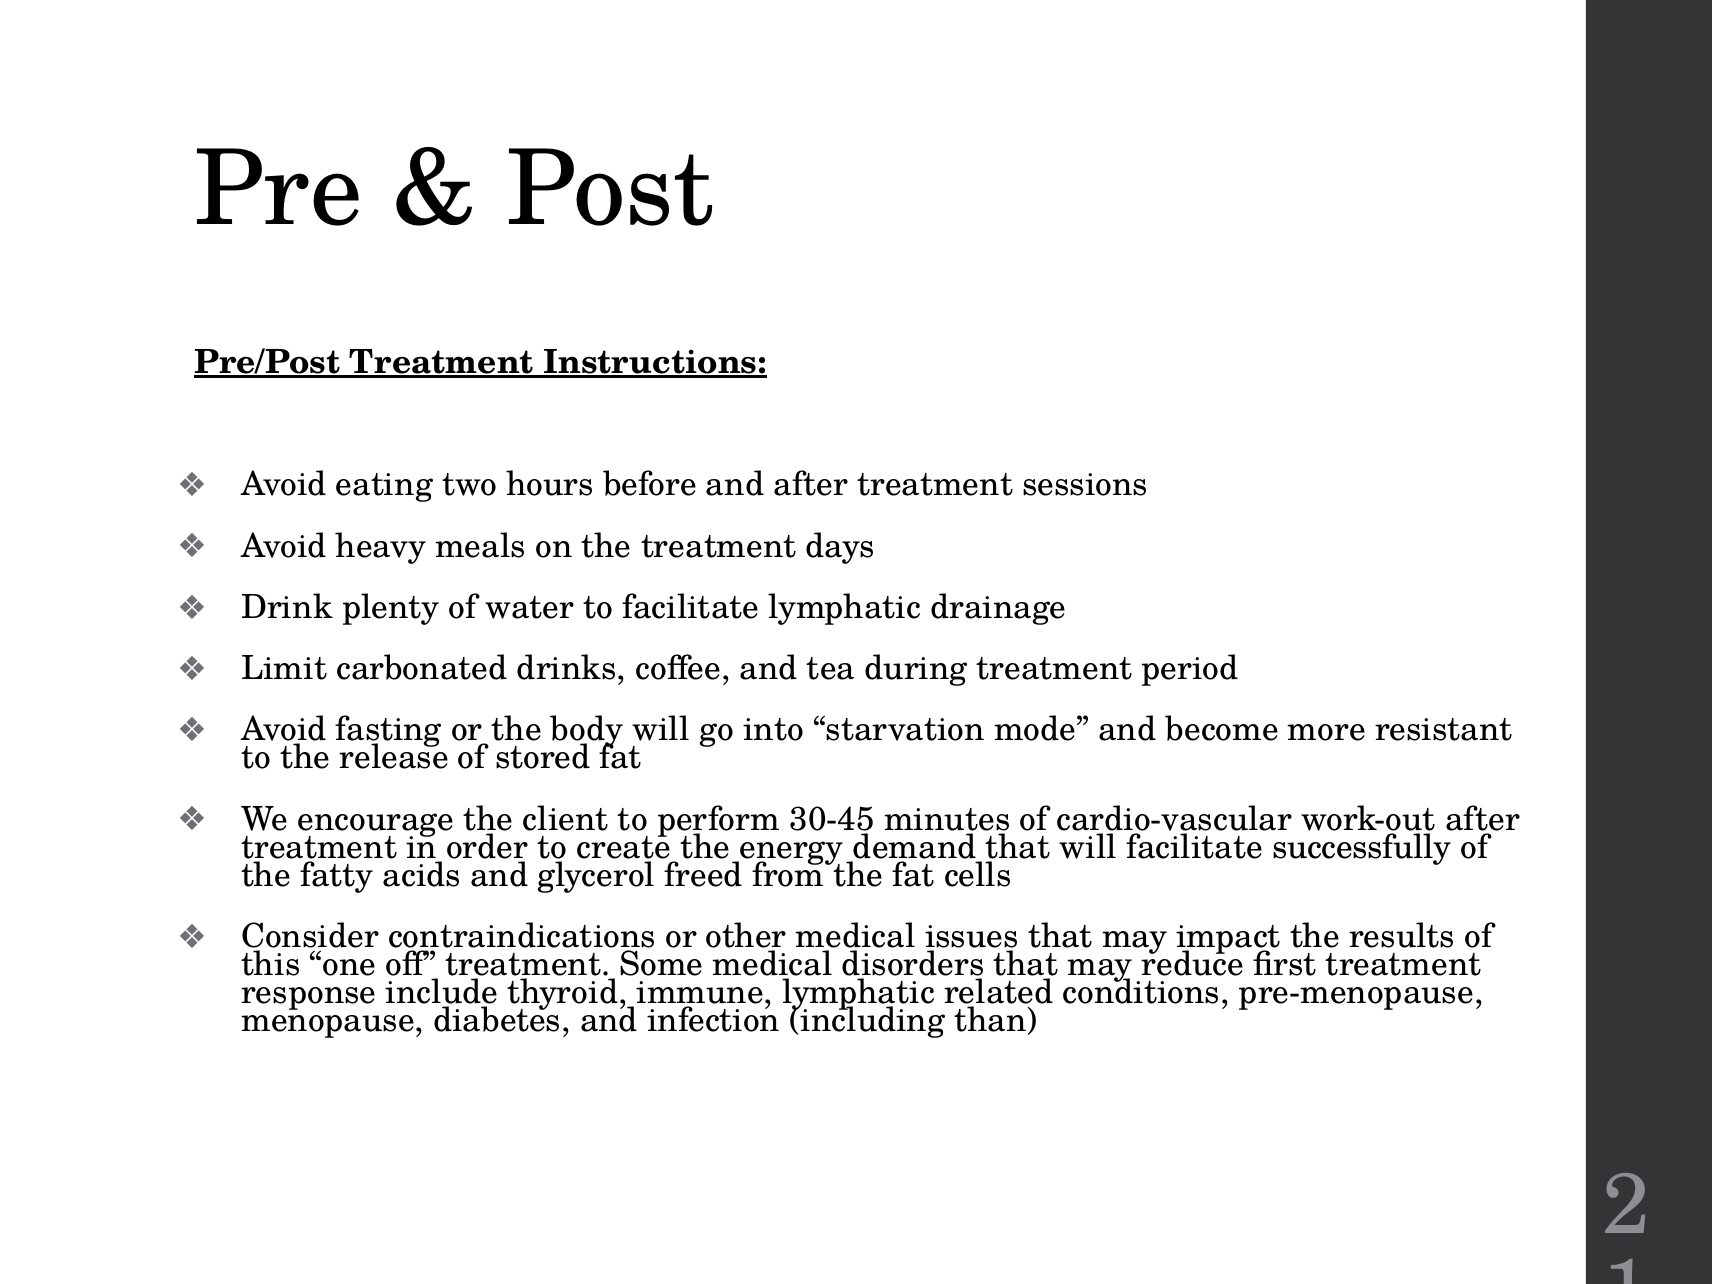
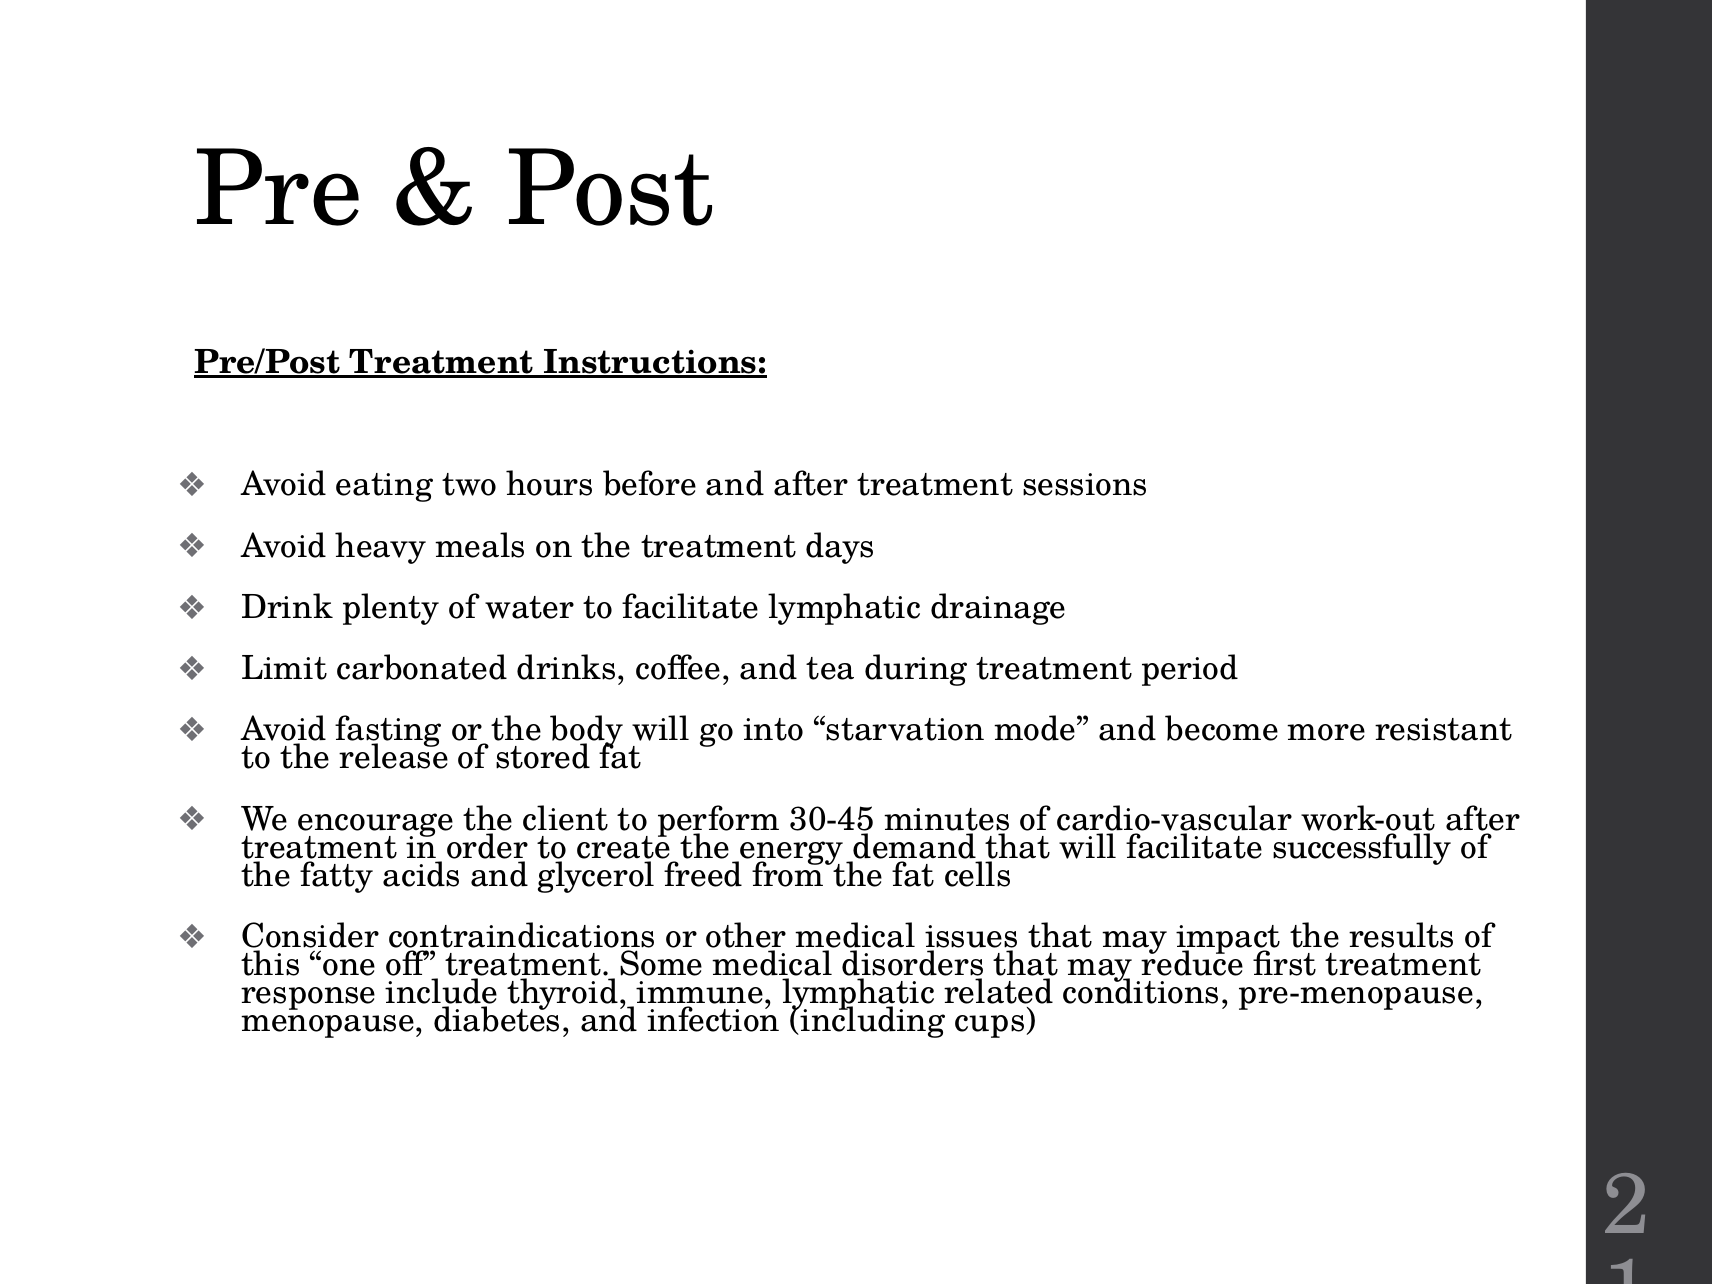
than: than -> cups
